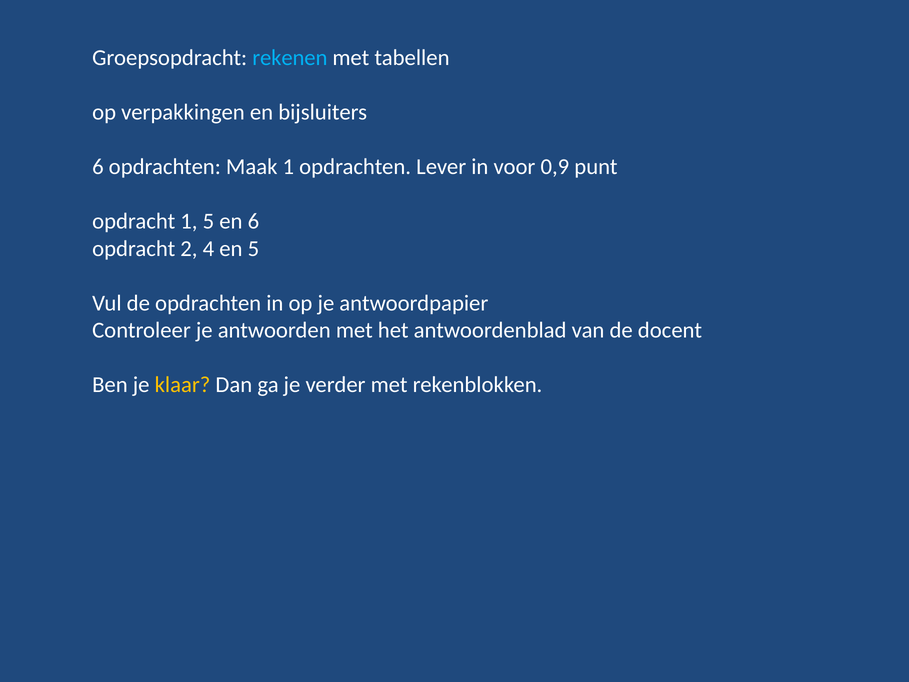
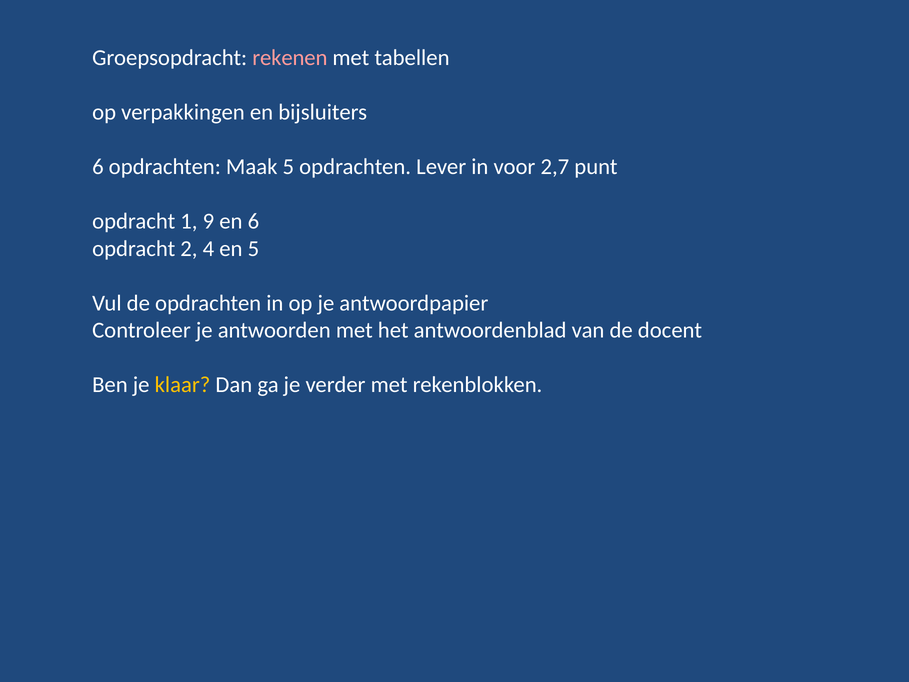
rekenen colour: light blue -> pink
Maak 1: 1 -> 5
0,9: 0,9 -> 2,7
1 5: 5 -> 9
